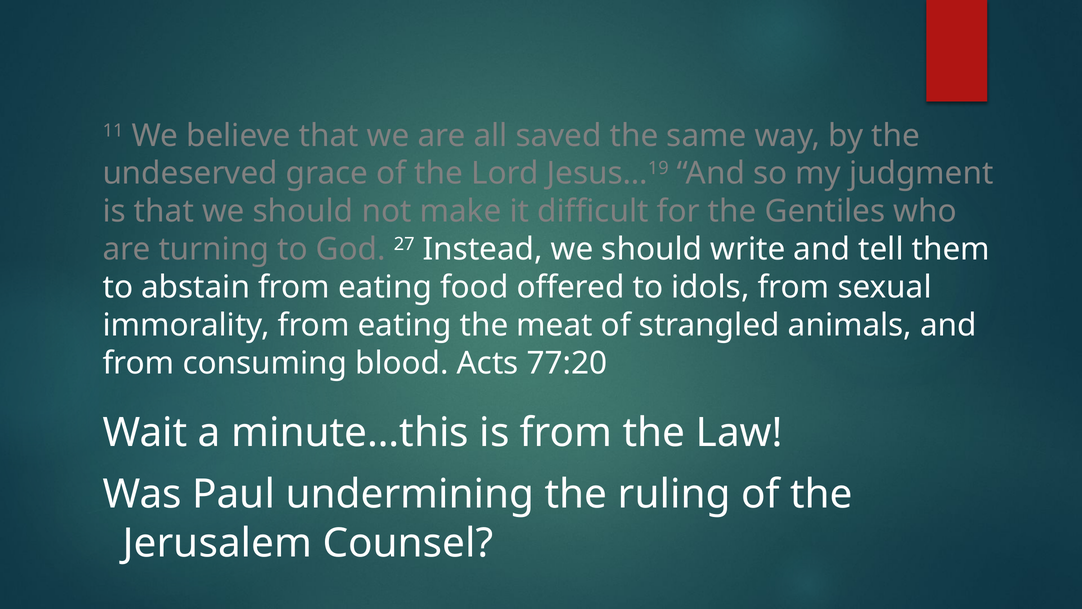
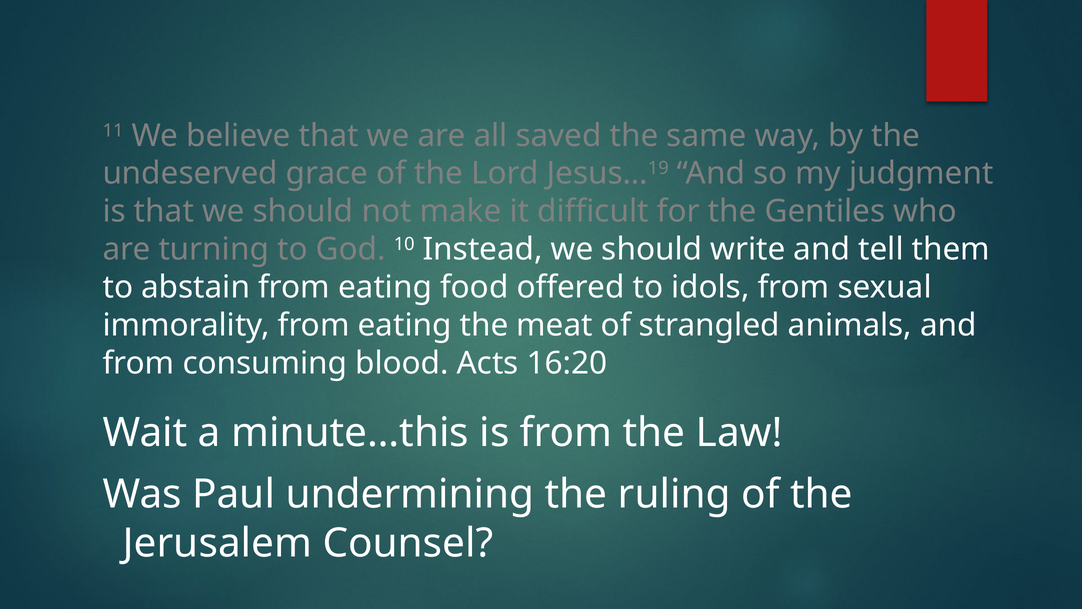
27: 27 -> 10
77:20: 77:20 -> 16:20
